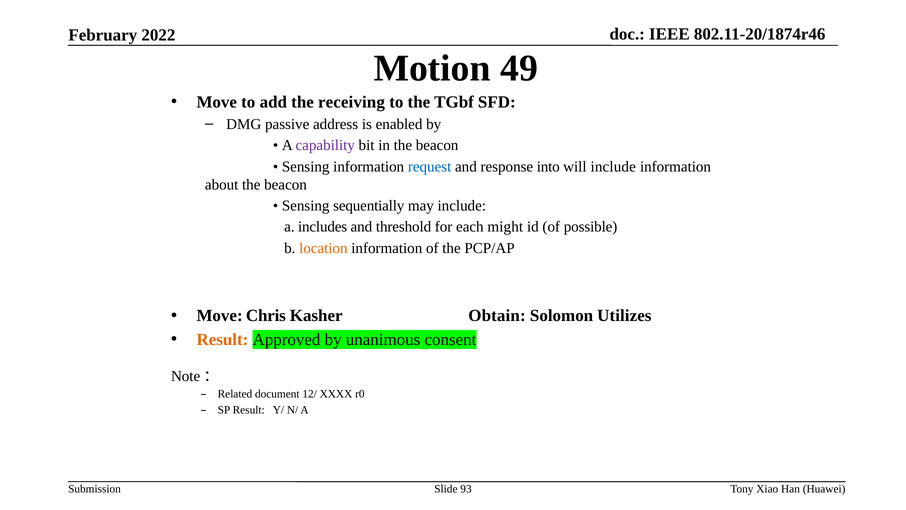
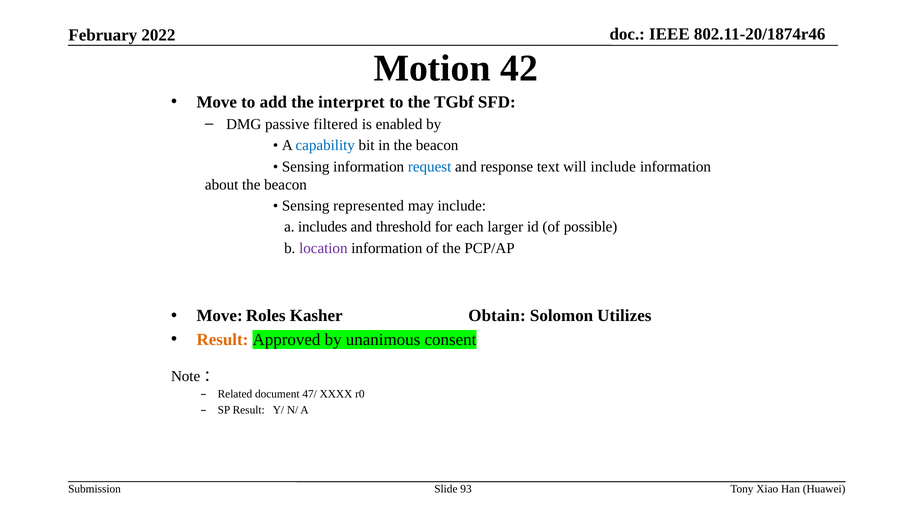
49: 49 -> 42
receiving: receiving -> interpret
address: address -> filtered
capability colour: purple -> blue
into: into -> text
sequentially: sequentially -> represented
might: might -> larger
location colour: orange -> purple
Chris: Chris -> Roles
12/: 12/ -> 47/
